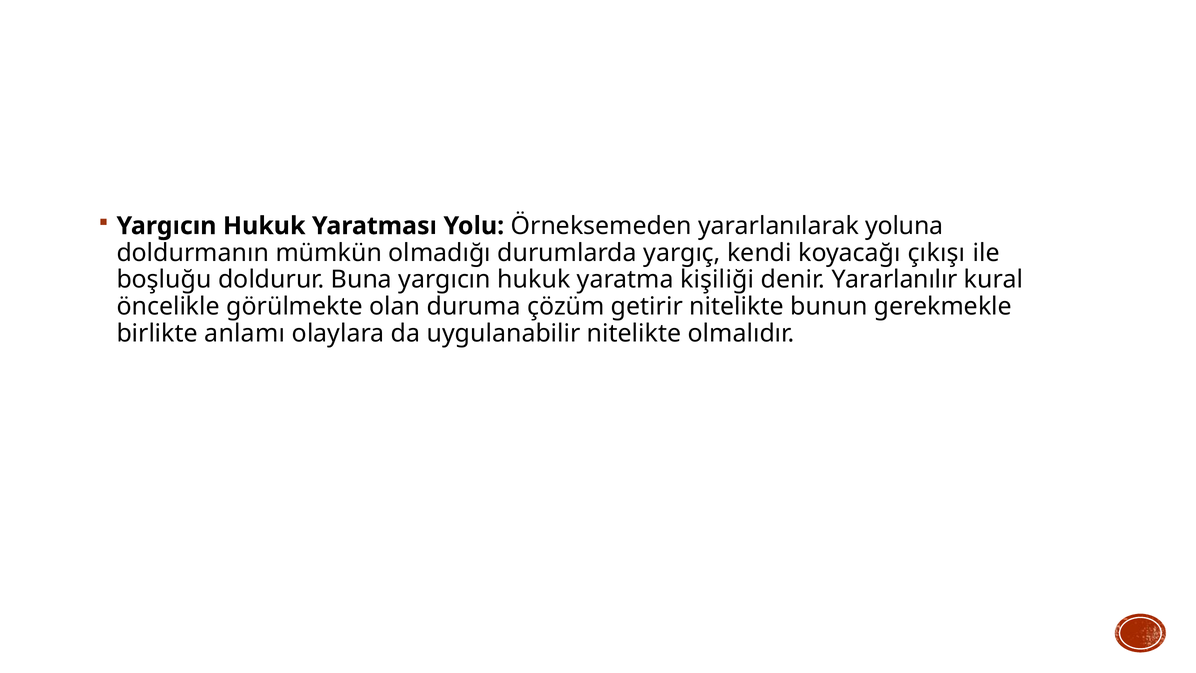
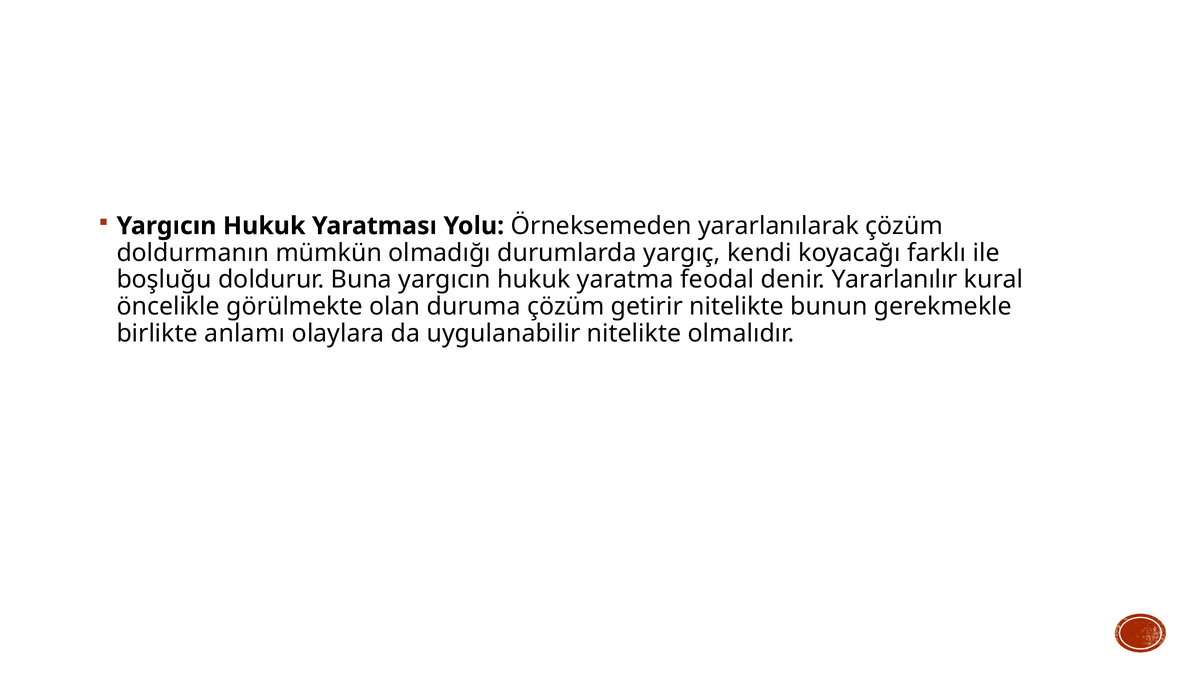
yararlanılarak yoluna: yoluna -> çözüm
çıkışı: çıkışı -> farklı
kişiliği: kişiliği -> feodal
